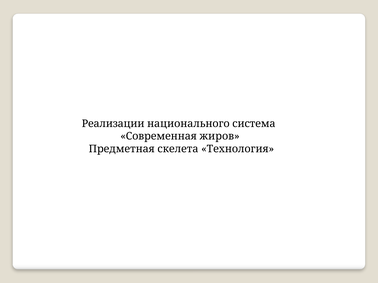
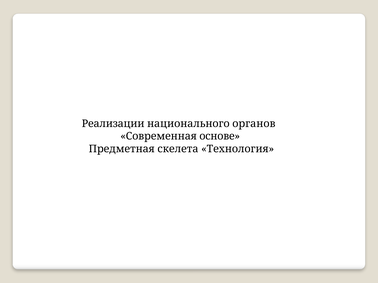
система: система -> органов
жиров: жиров -> основе
